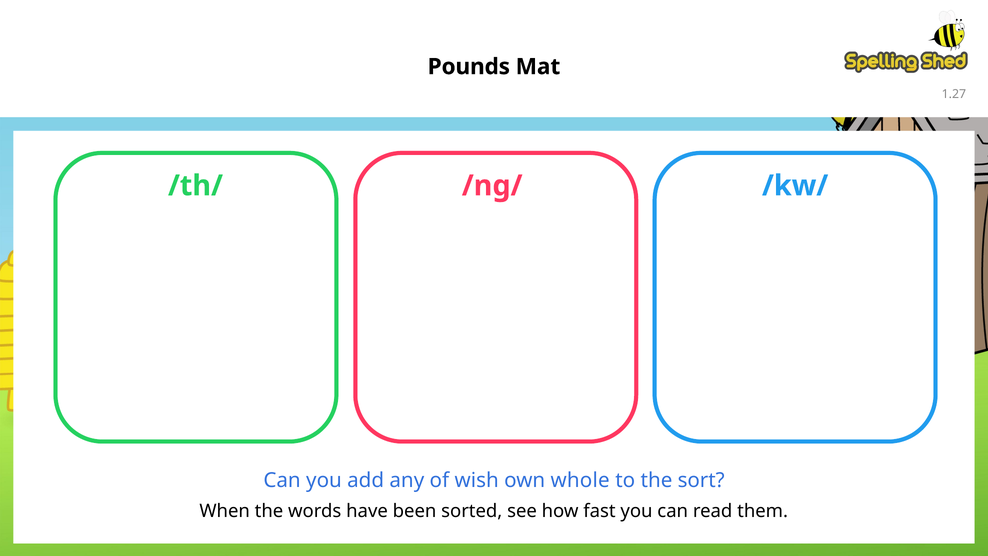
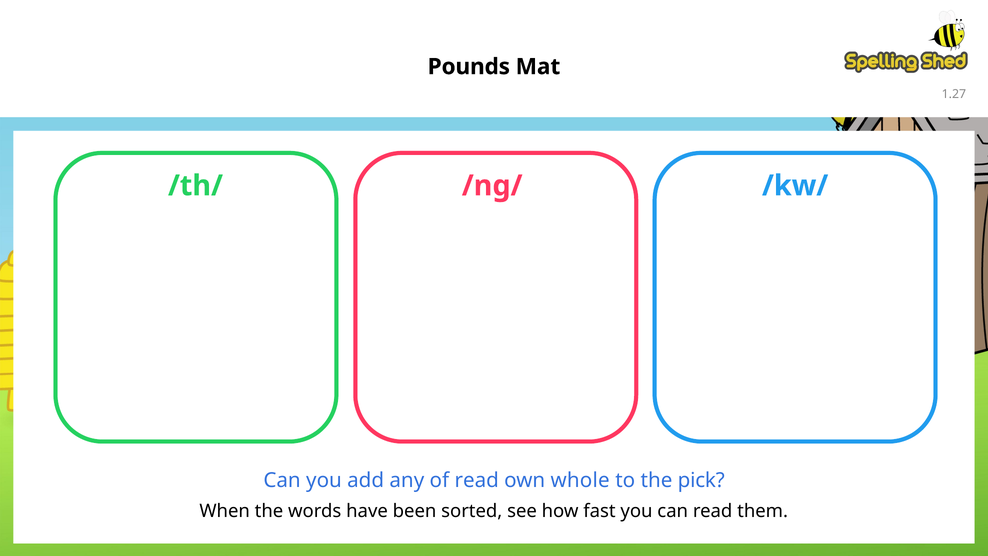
of wish: wish -> read
sort: sort -> pick
